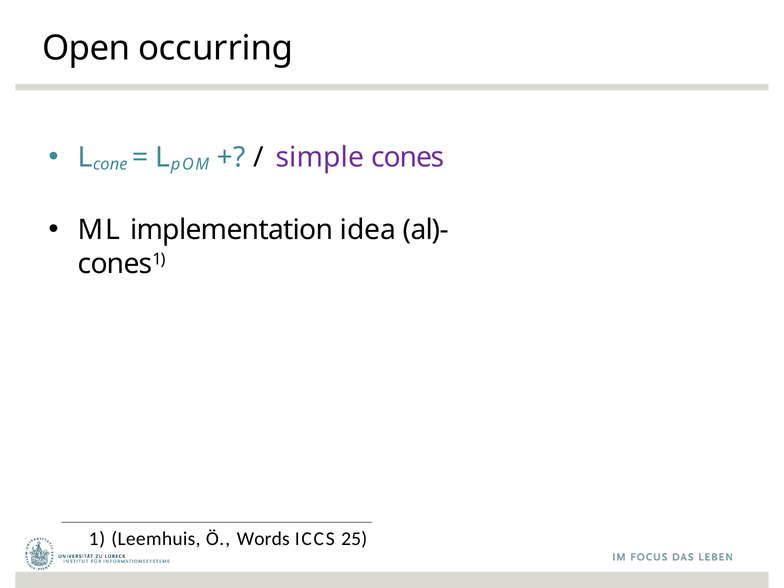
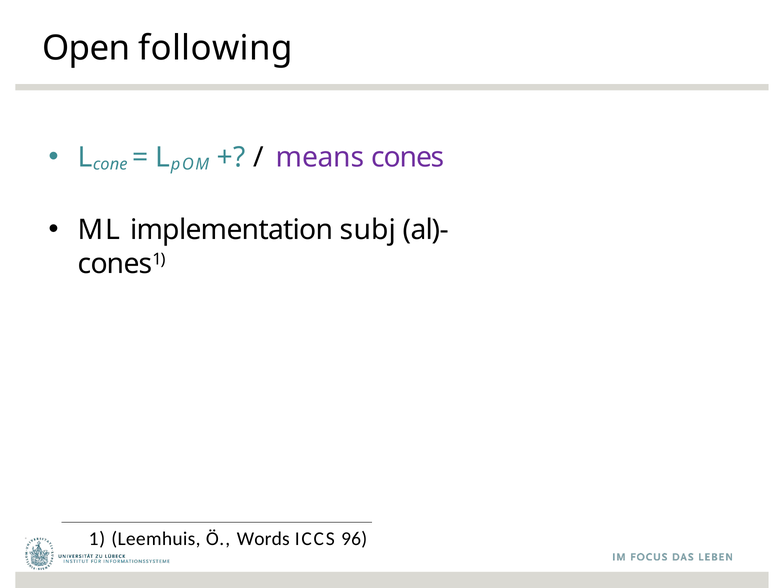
occurring: occurring -> following
simple: simple -> means
idea: idea -> subj
25: 25 -> 96
